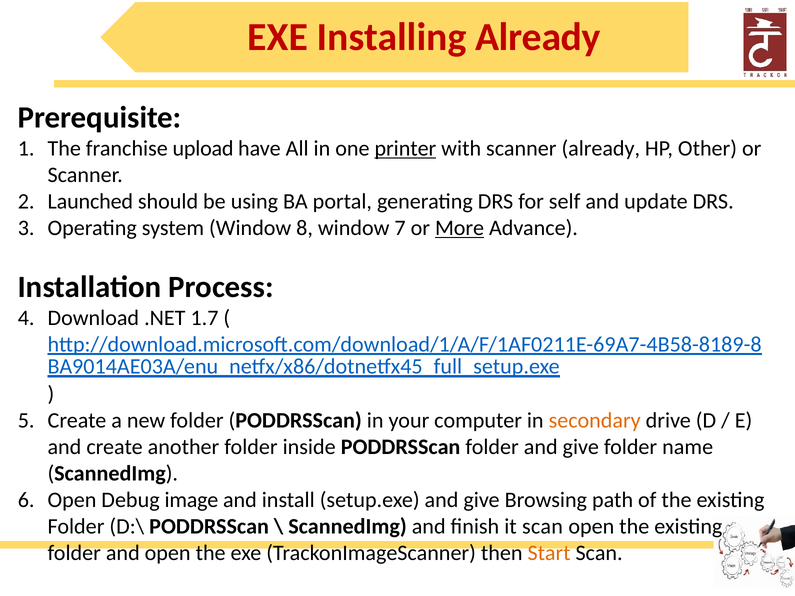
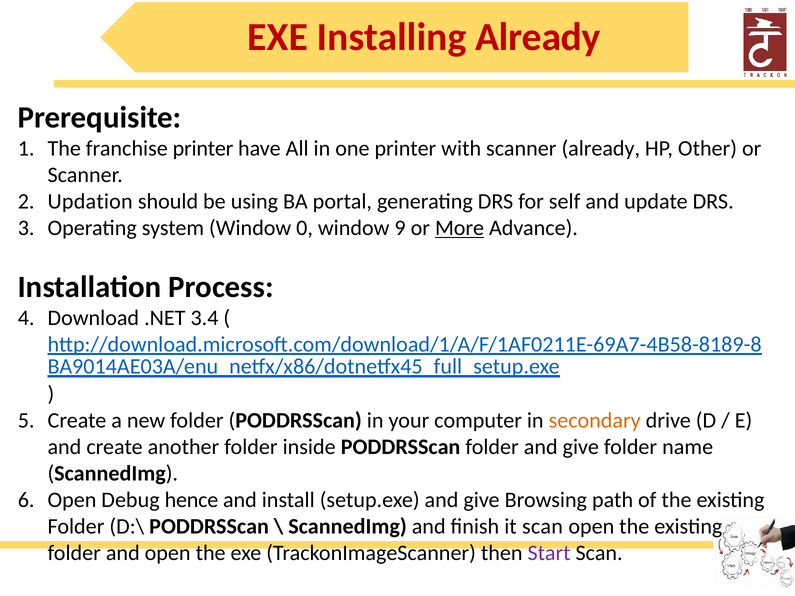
franchise upload: upload -> printer
printer at (405, 149) underline: present -> none
Launched: Launched -> Updation
8: 8 -> 0
7: 7 -> 9
1.7: 1.7 -> 3.4
image: image -> hence
Start colour: orange -> purple
